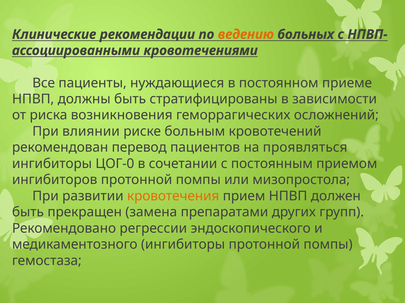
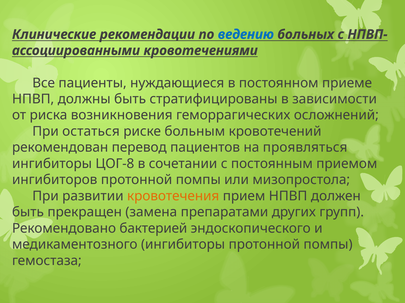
ведению colour: orange -> blue
влиянии: влиянии -> остаться
ЦОГ-0: ЦОГ-0 -> ЦОГ-8
регрессии: регрессии -> бактерией
